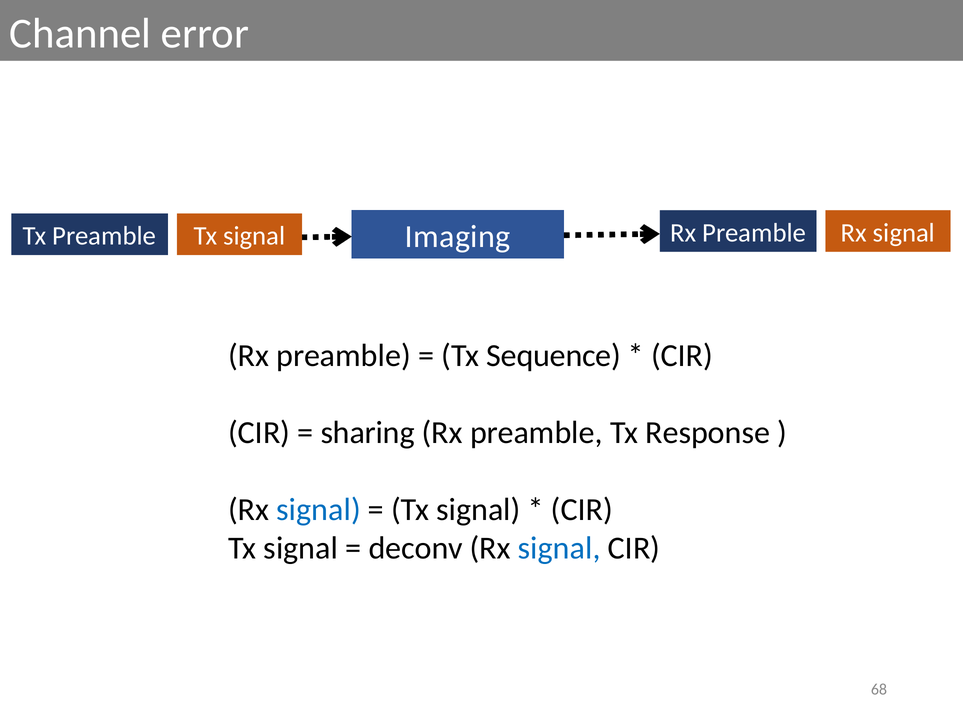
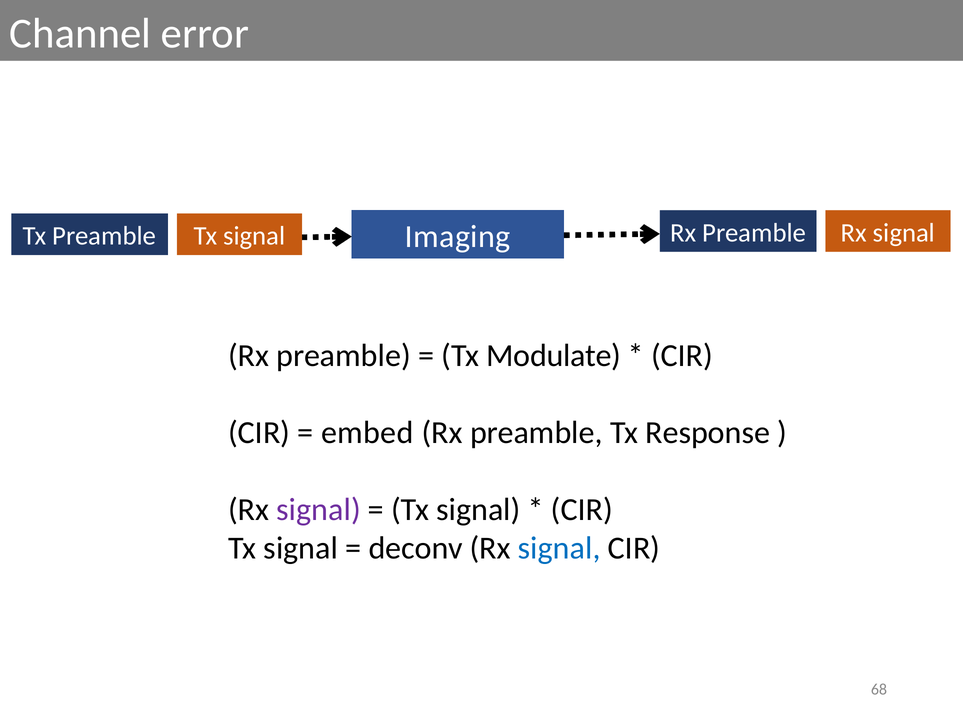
Sequence: Sequence -> Modulate
sharing: sharing -> embed
signal at (319, 510) colour: blue -> purple
